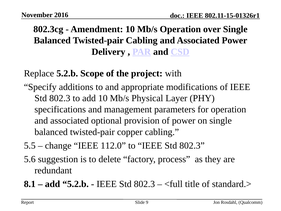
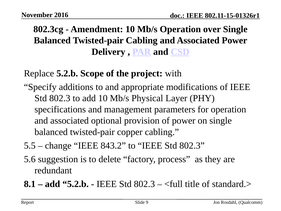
112.0: 112.0 -> 843.2
